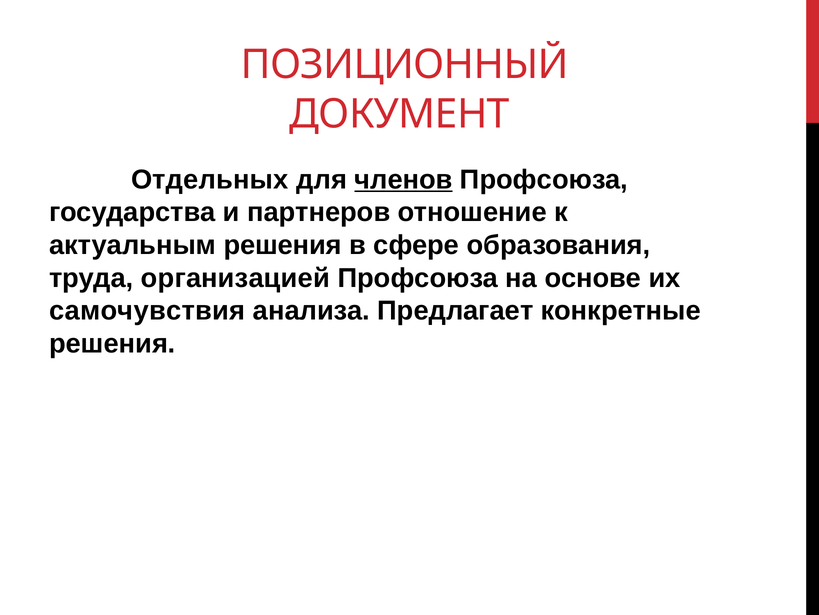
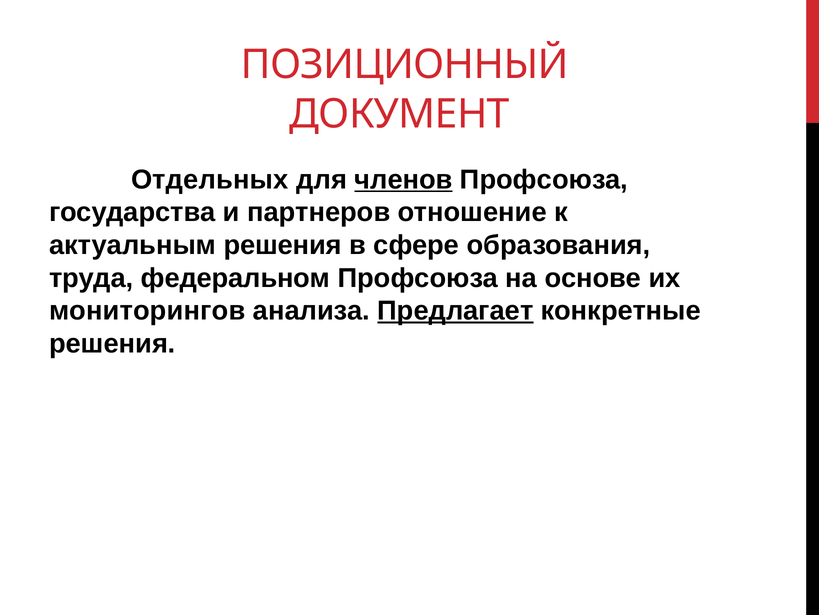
организацией: организацией -> федеральном
самочувствия: самочувствия -> мониторингов
Предлагает underline: none -> present
